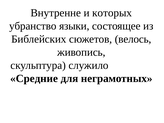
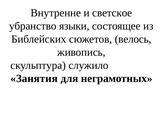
которых: которых -> светское
Средние: Средние -> Занятия
